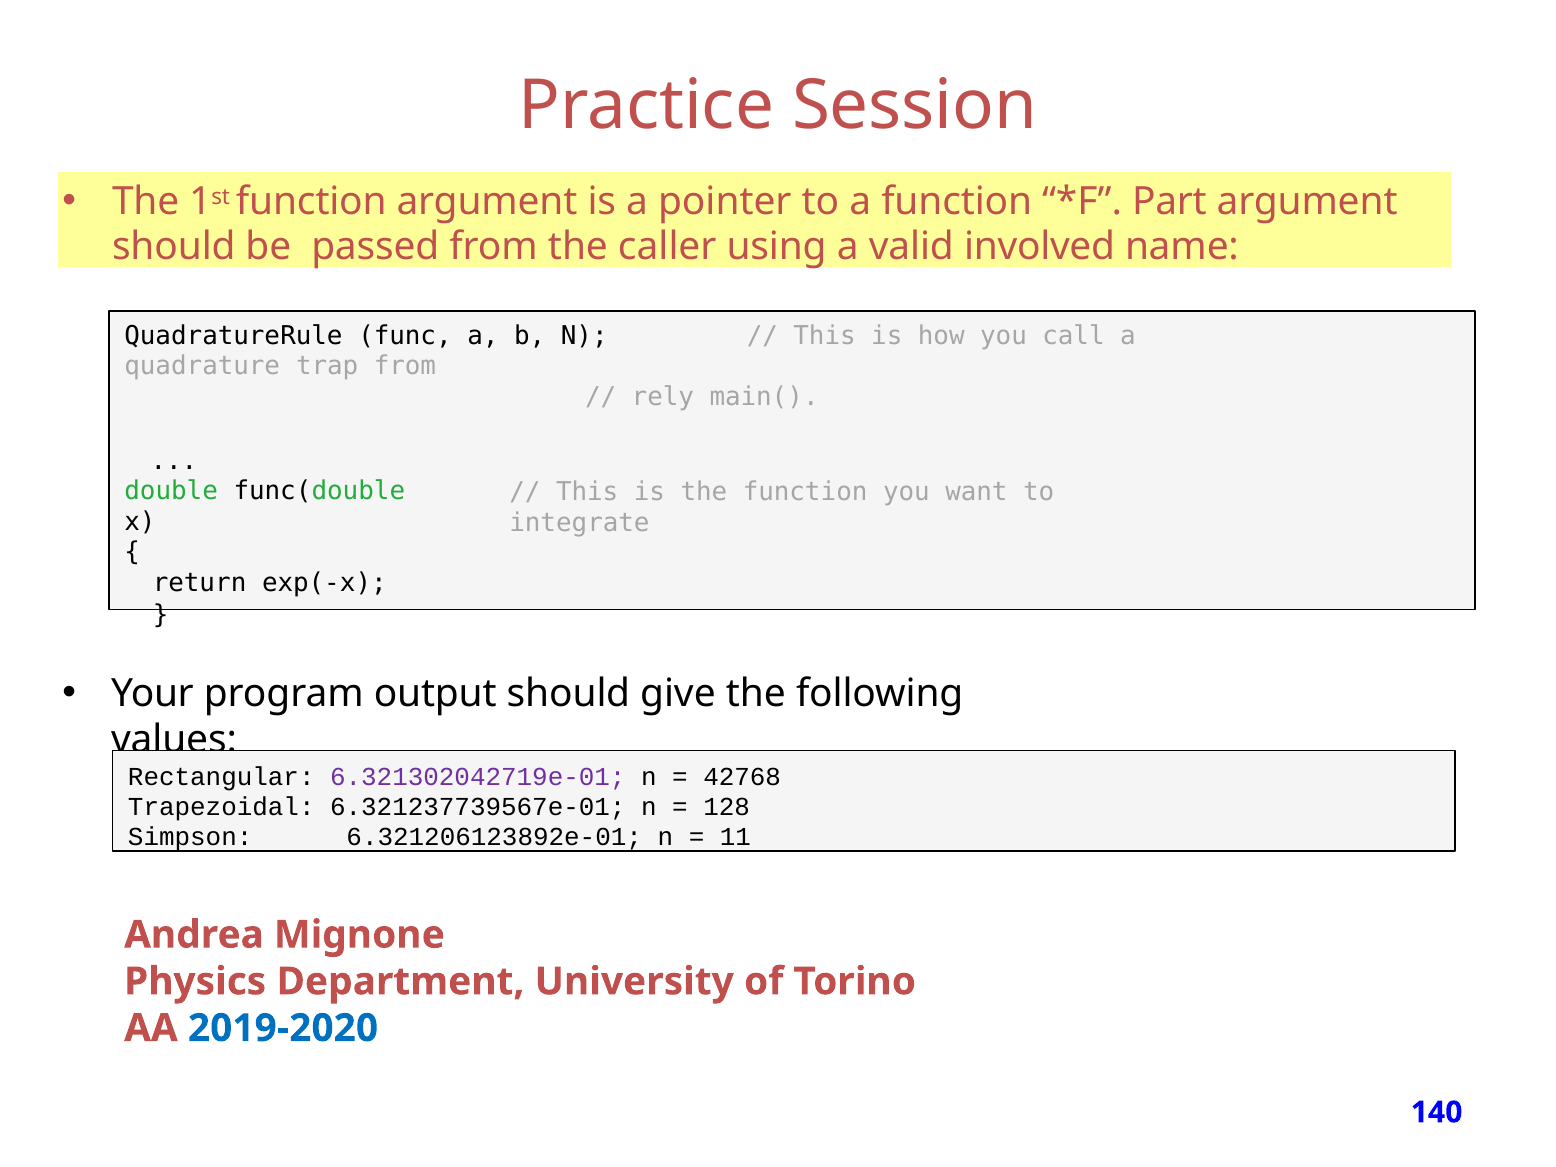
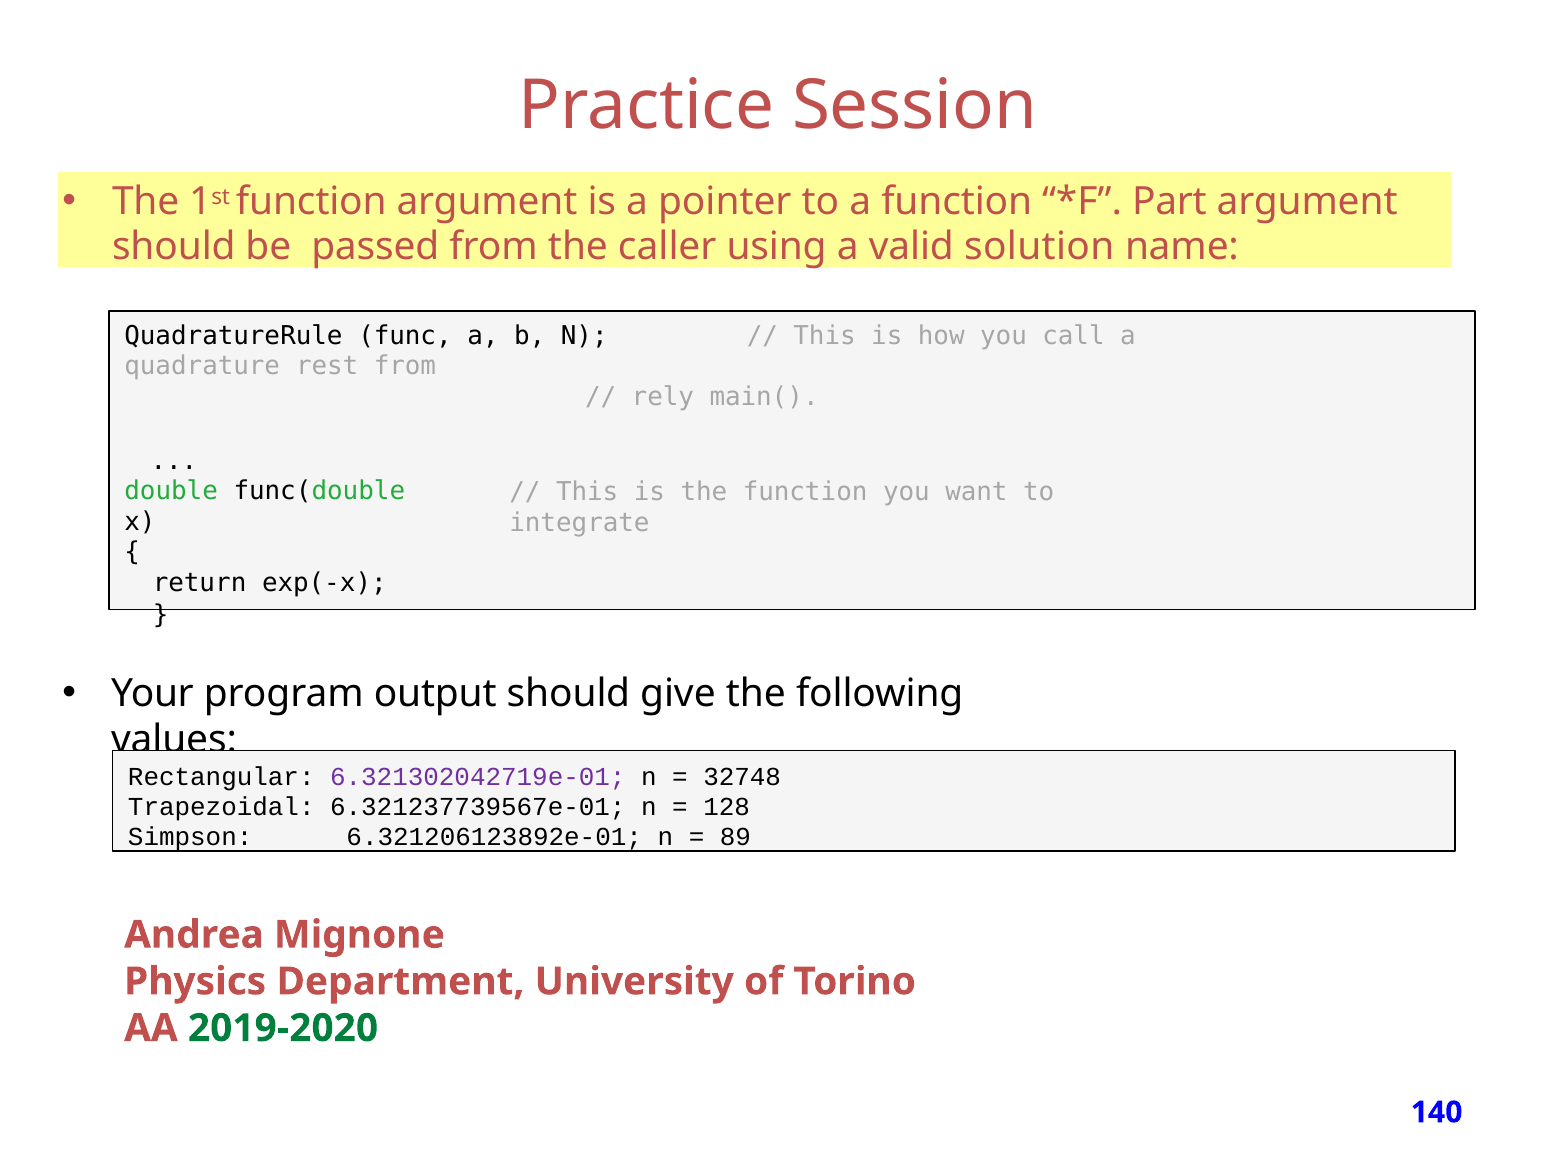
involved: involved -> solution
trap: trap -> rest
42768: 42768 -> 32748
11: 11 -> 89
2019-2020 colour: blue -> green
